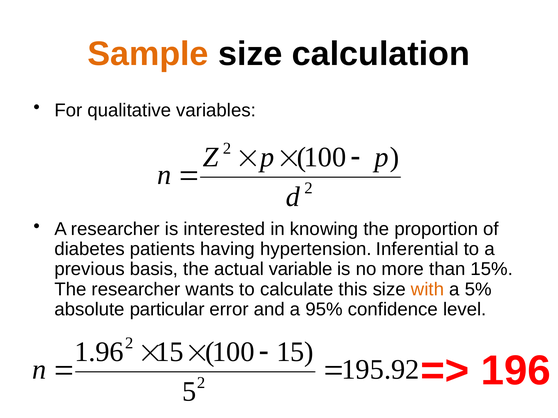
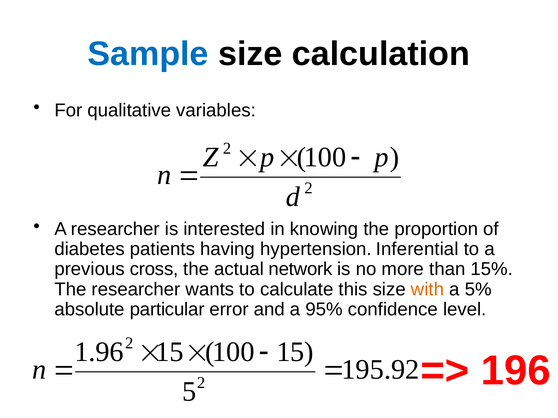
Sample colour: orange -> blue
basis: basis -> cross
variable: variable -> network
